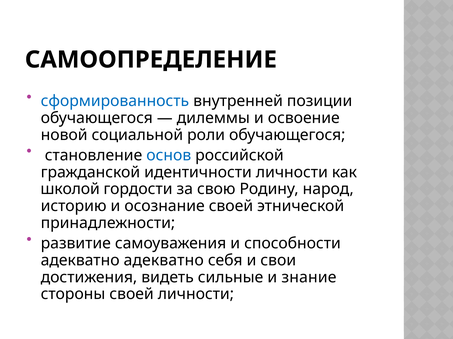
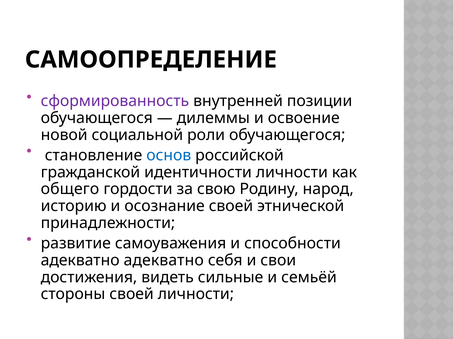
сформированность colour: blue -> purple
школой: школой -> общего
знание: знание -> семьёй
